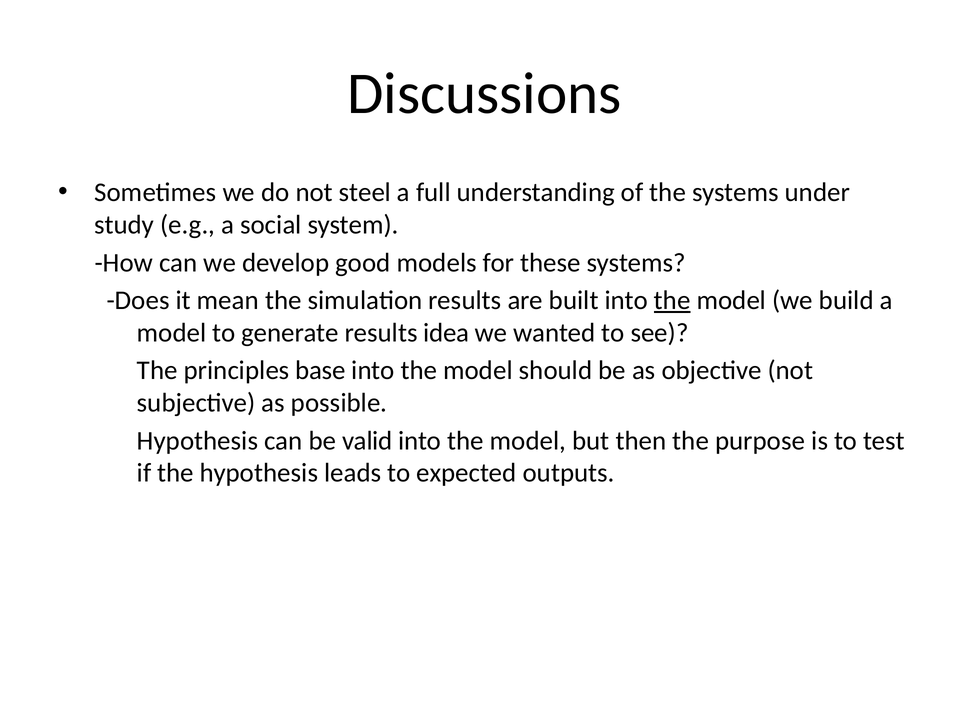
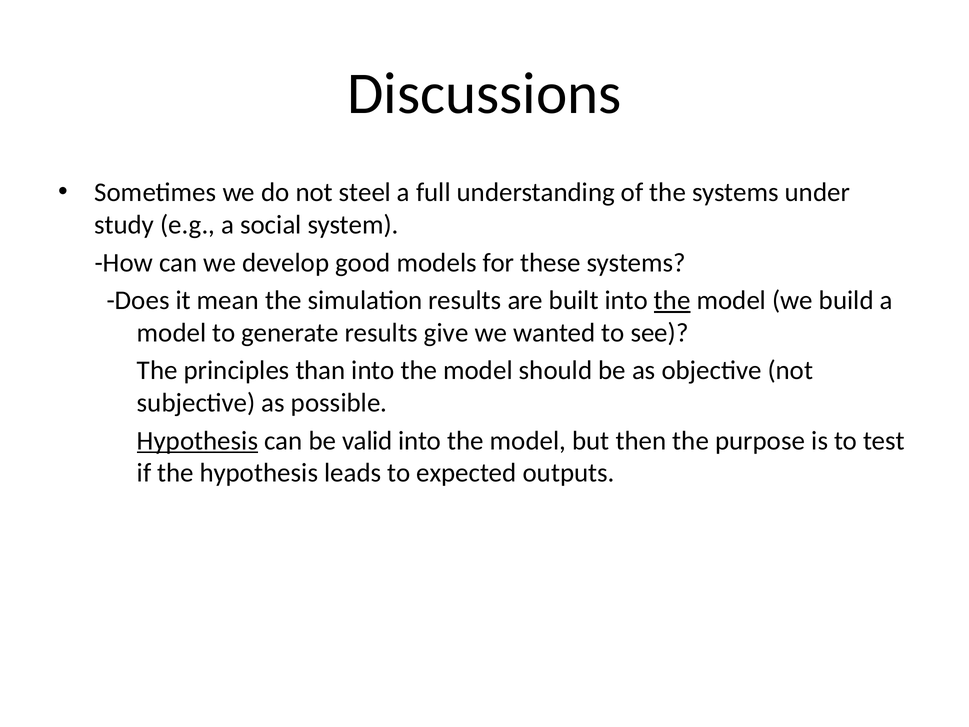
idea: idea -> give
base: base -> than
Hypothesis at (198, 440) underline: none -> present
